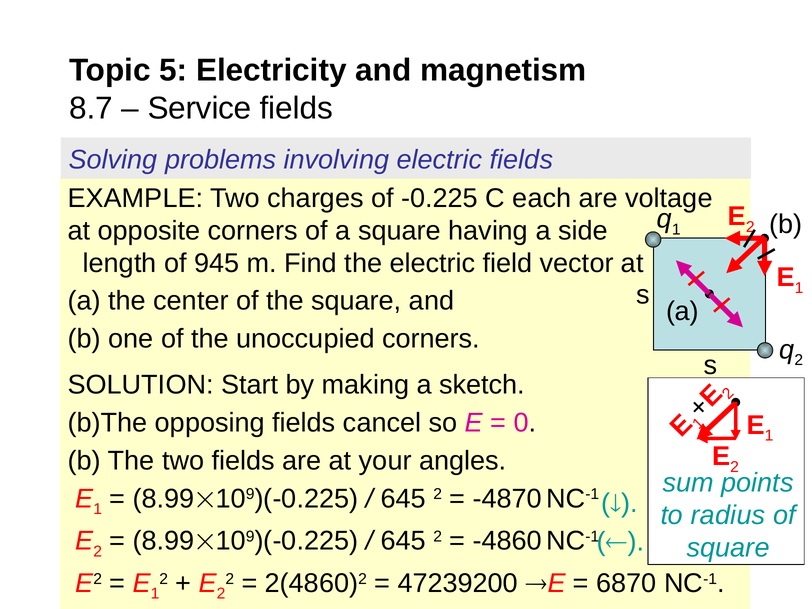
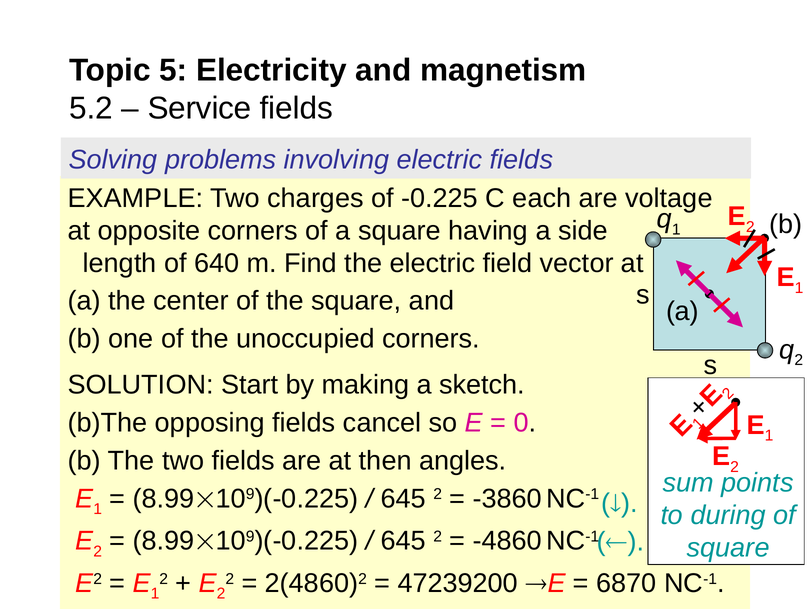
8.7: 8.7 -> 5.2
945: 945 -> 640
your: your -> then
-4870: -4870 -> -3860
radius: radius -> during
